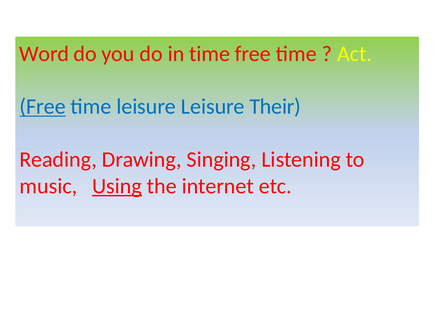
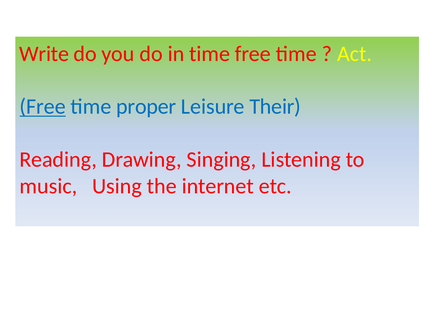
Word: Word -> Write
time leisure: leisure -> proper
Using underline: present -> none
